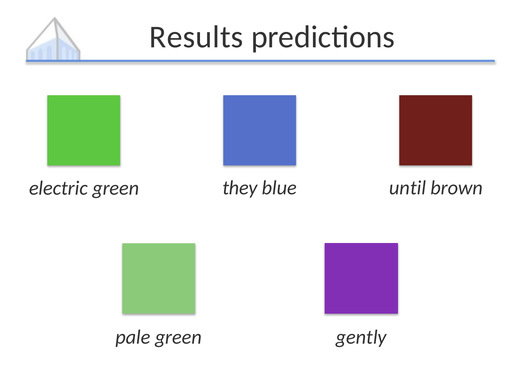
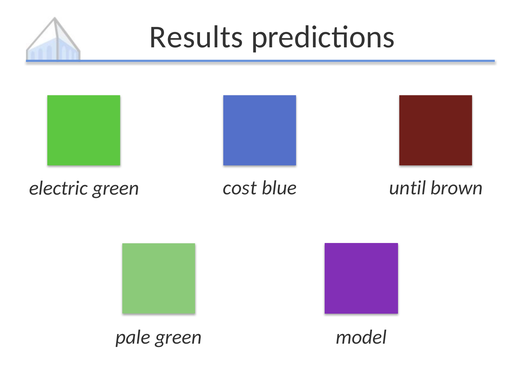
they: they -> cost
gently: gently -> model
